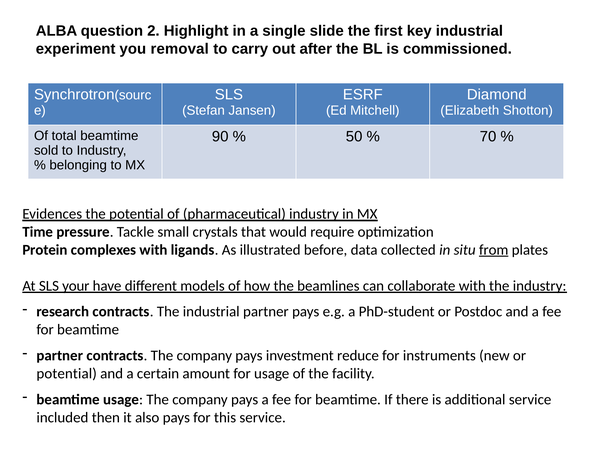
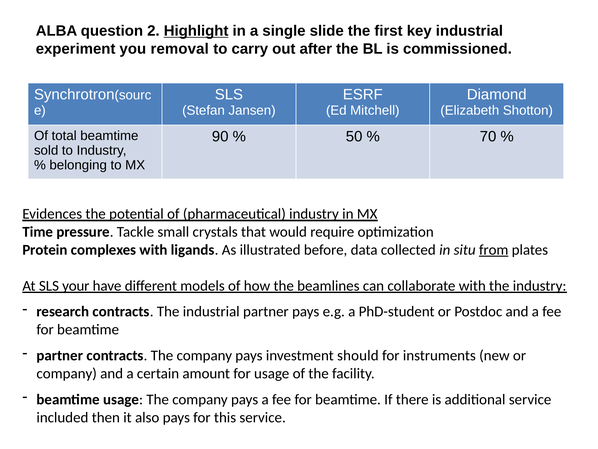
Highlight underline: none -> present
reduce: reduce -> should
potential at (67, 373): potential -> company
